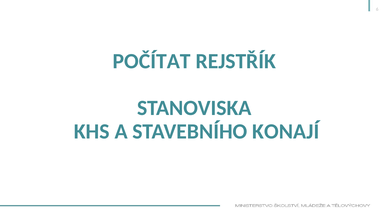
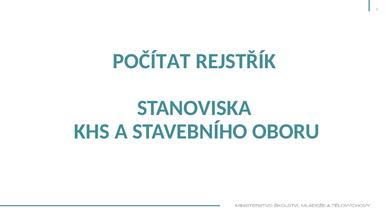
KONAJÍ: KONAJÍ -> OBORU
